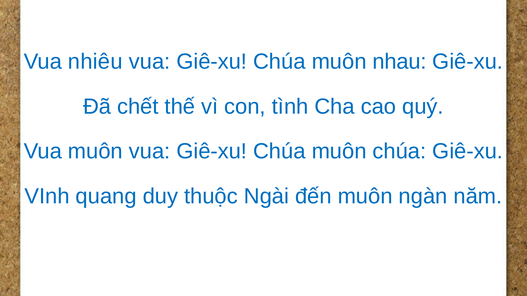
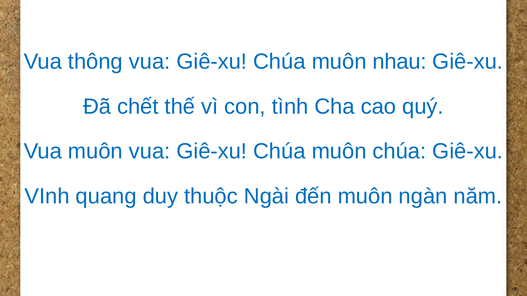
nhiêu: nhiêu -> thông
